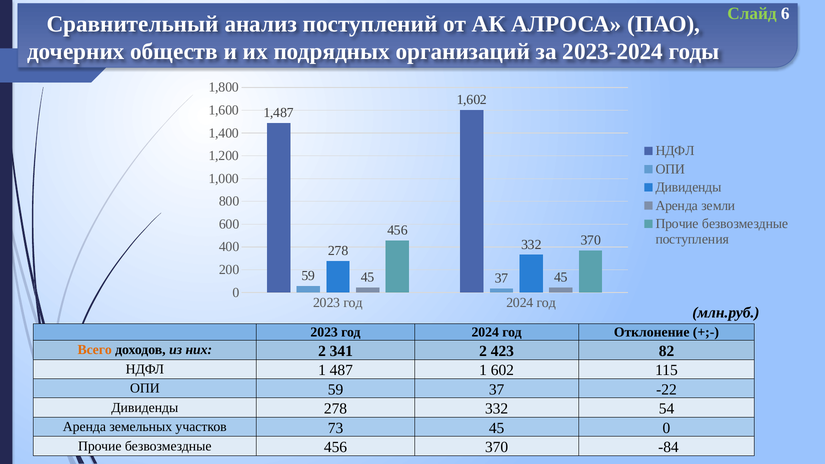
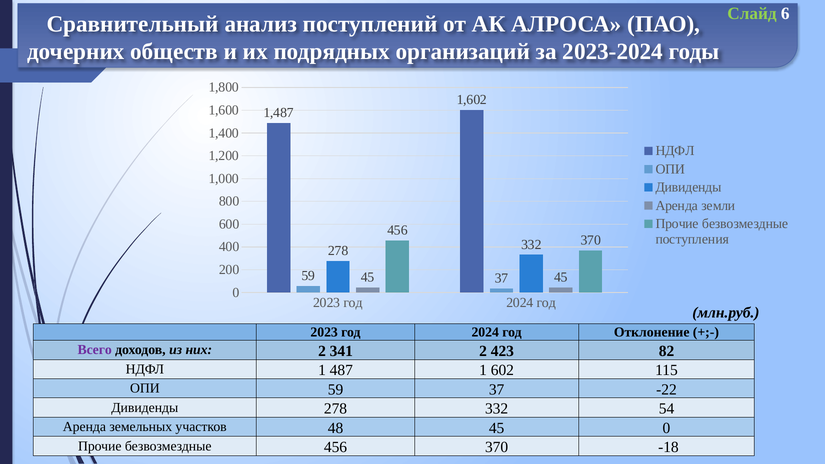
Всего colour: orange -> purple
73: 73 -> 48
-84: -84 -> -18
